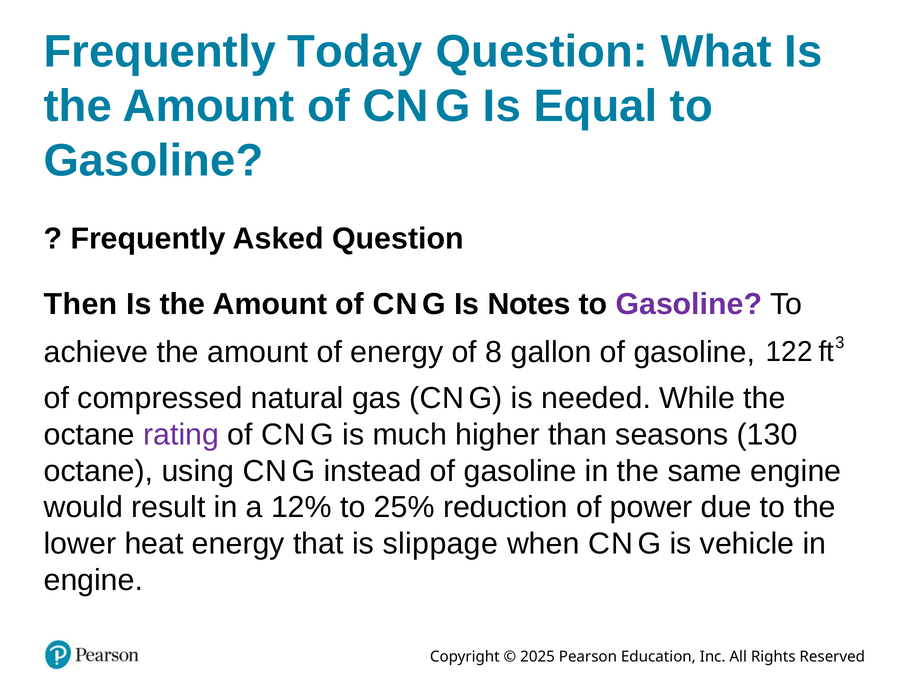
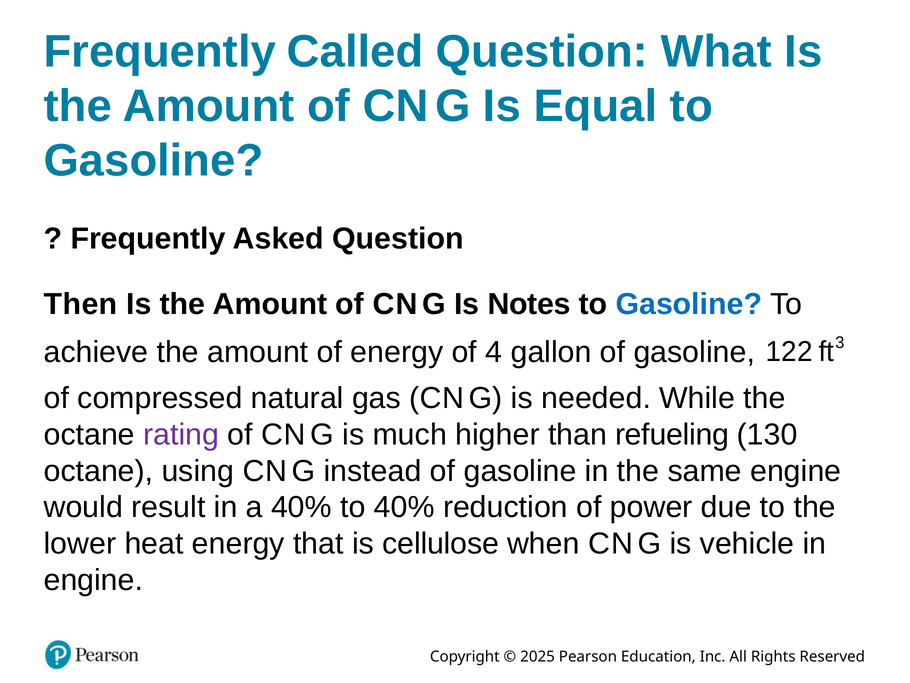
Today: Today -> Called
Gasoline at (689, 304) colour: purple -> blue
8: 8 -> 4
seasons: seasons -> refueling
a 12%: 12% -> 40%
to 25%: 25% -> 40%
slippage: slippage -> cellulose
